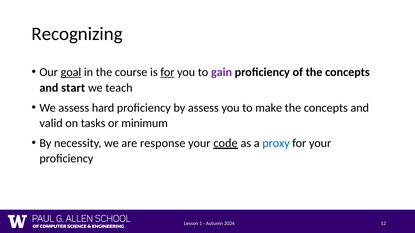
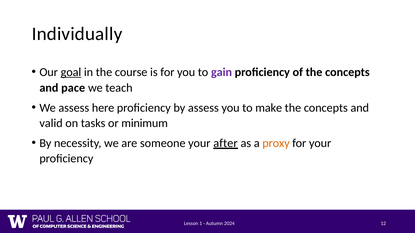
Recognizing: Recognizing -> Individually
for at (167, 72) underline: present -> none
start: start -> pace
hard: hard -> here
response: response -> someone
code: code -> after
proxy colour: blue -> orange
